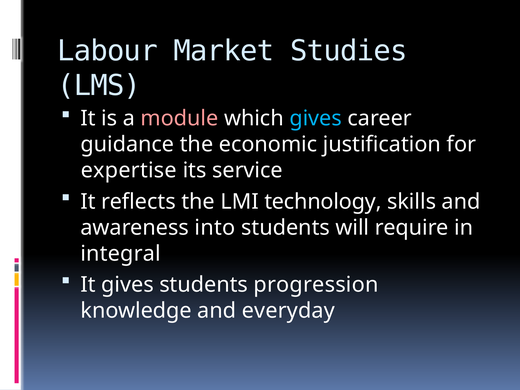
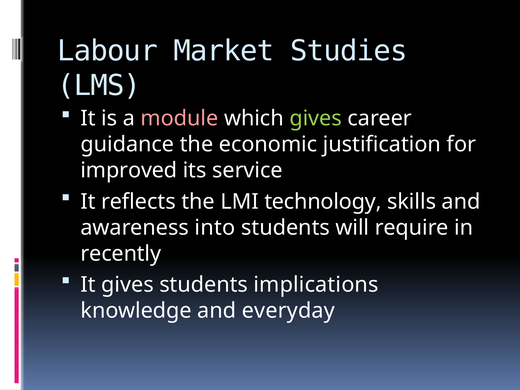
gives at (316, 118) colour: light blue -> light green
expertise: expertise -> improved
integral: integral -> recently
progression: progression -> implications
